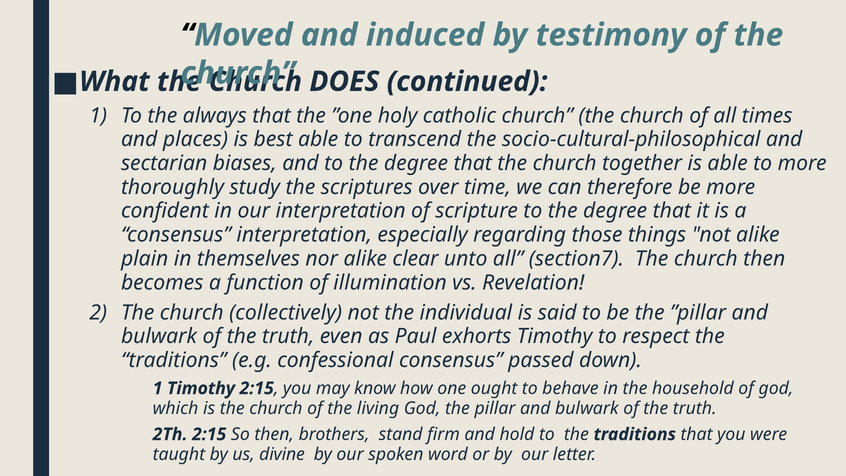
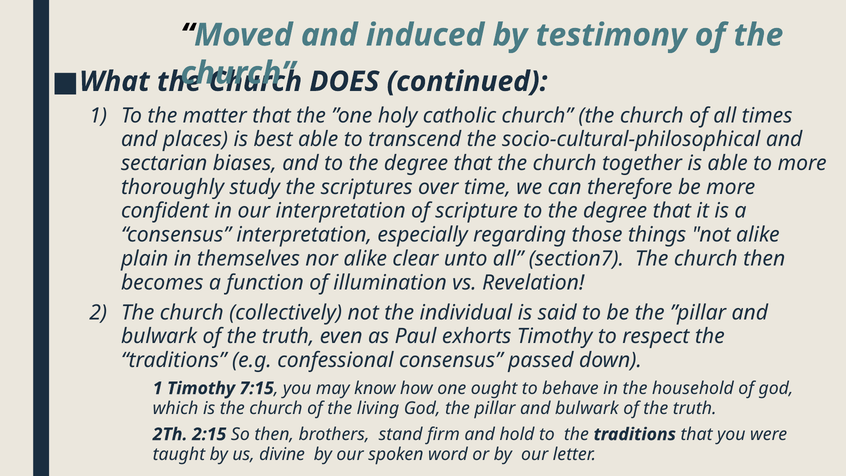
always: always -> matter
Timothy 2:15: 2:15 -> 7:15
